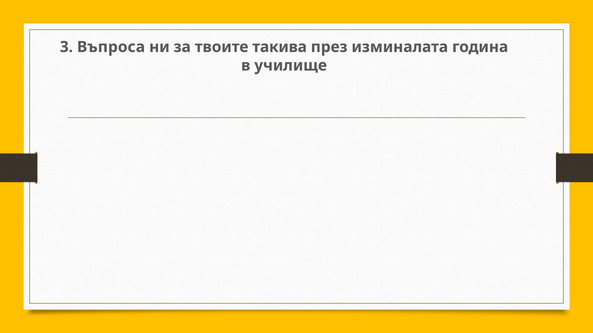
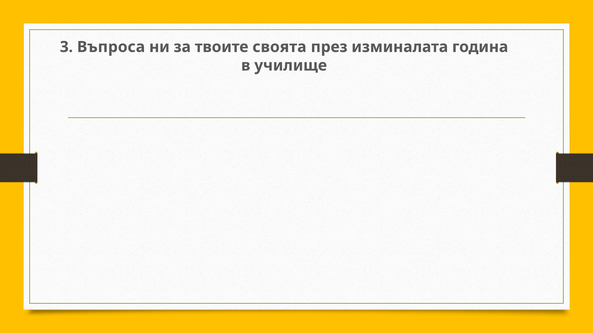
такива: такива -> своята
